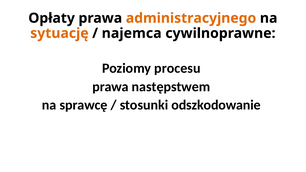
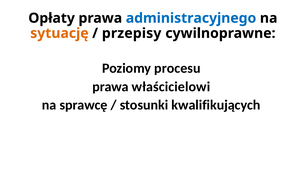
administracyjnego colour: orange -> blue
najemca: najemca -> przepisy
następstwem: następstwem -> właścicielowi
odszkodowanie: odszkodowanie -> kwalifikujących
